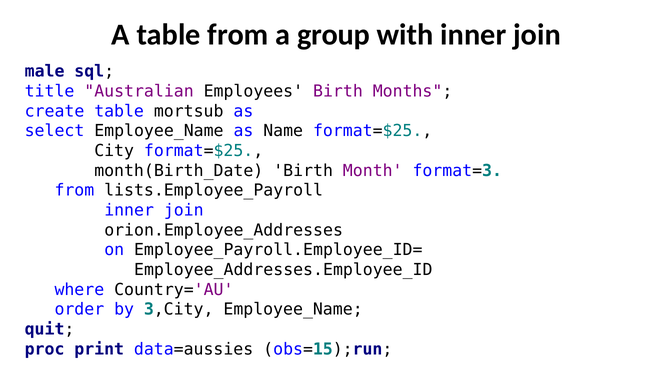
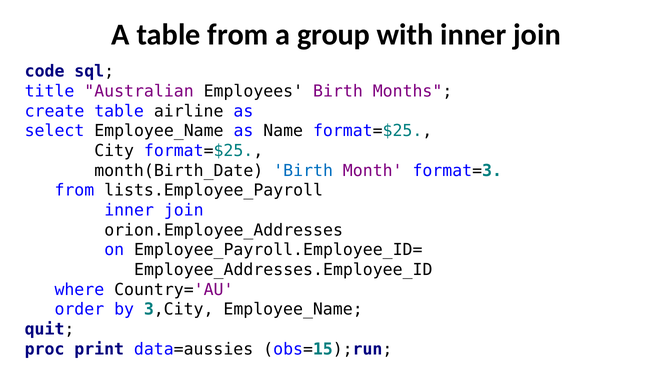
male: male -> code
mortsub: mortsub -> airline
Birth at (303, 170) colour: black -> blue
